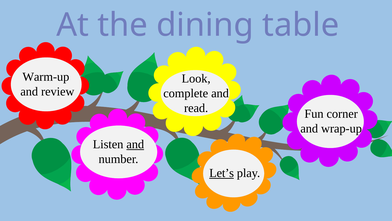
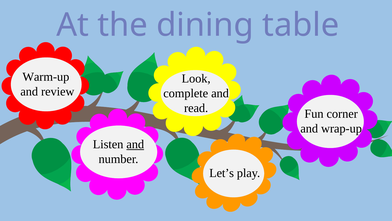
Let’s underline: present -> none
